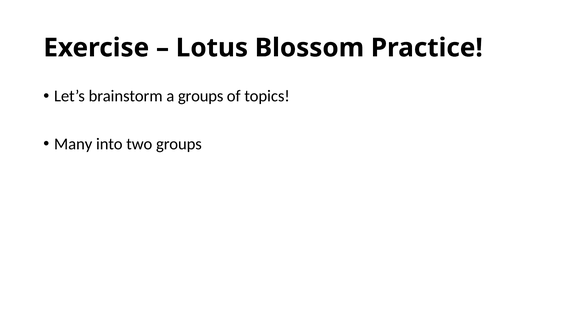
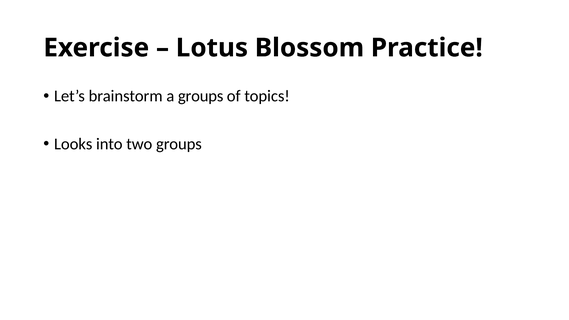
Many: Many -> Looks
